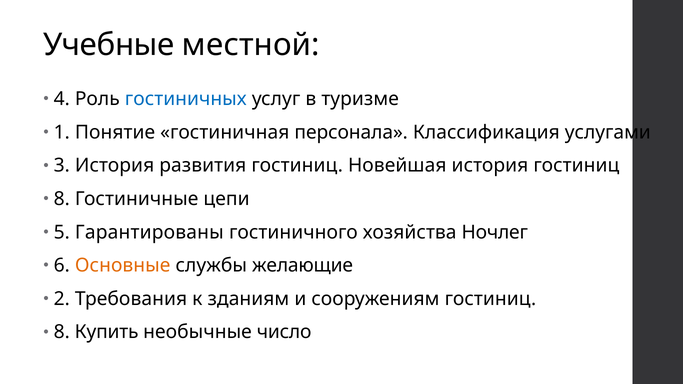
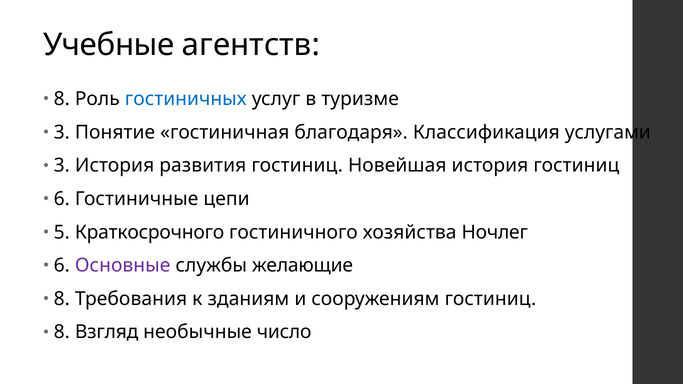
местной: местной -> агентств
4 at (62, 99): 4 -> 8
1 at (62, 132): 1 -> 3
персонала: персонала -> благодаря
8 at (62, 199): 8 -> 6
Гарантированы: Гарантированы -> Краткосрочного
Основные colour: orange -> purple
2 at (62, 299): 2 -> 8
Купить: Купить -> Взгляд
